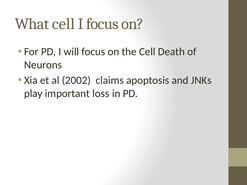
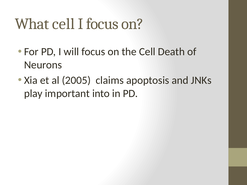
2002: 2002 -> 2005
loss: loss -> into
